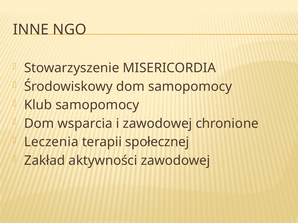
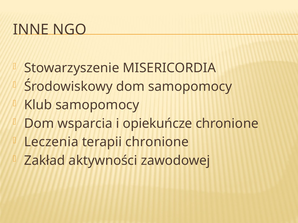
i zawodowej: zawodowej -> opiekuńcze
terapii społecznej: społecznej -> chronione
